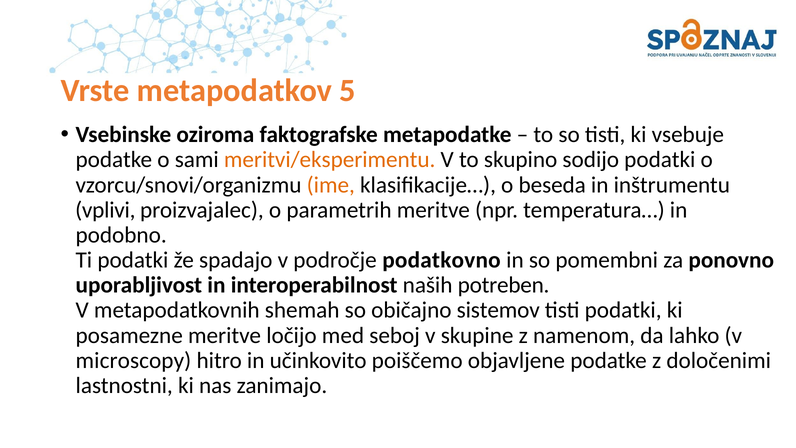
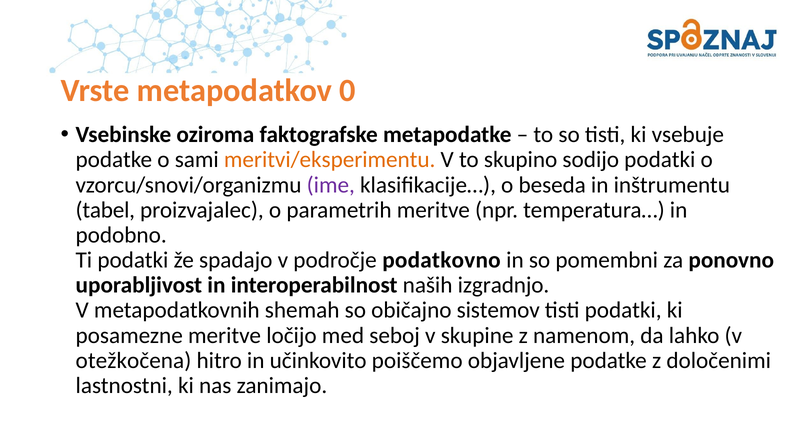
5: 5 -> 0
ime colour: orange -> purple
vplivi: vplivi -> tabel
potreben: potreben -> izgradnjo
microscopy: microscopy -> otežkočena
